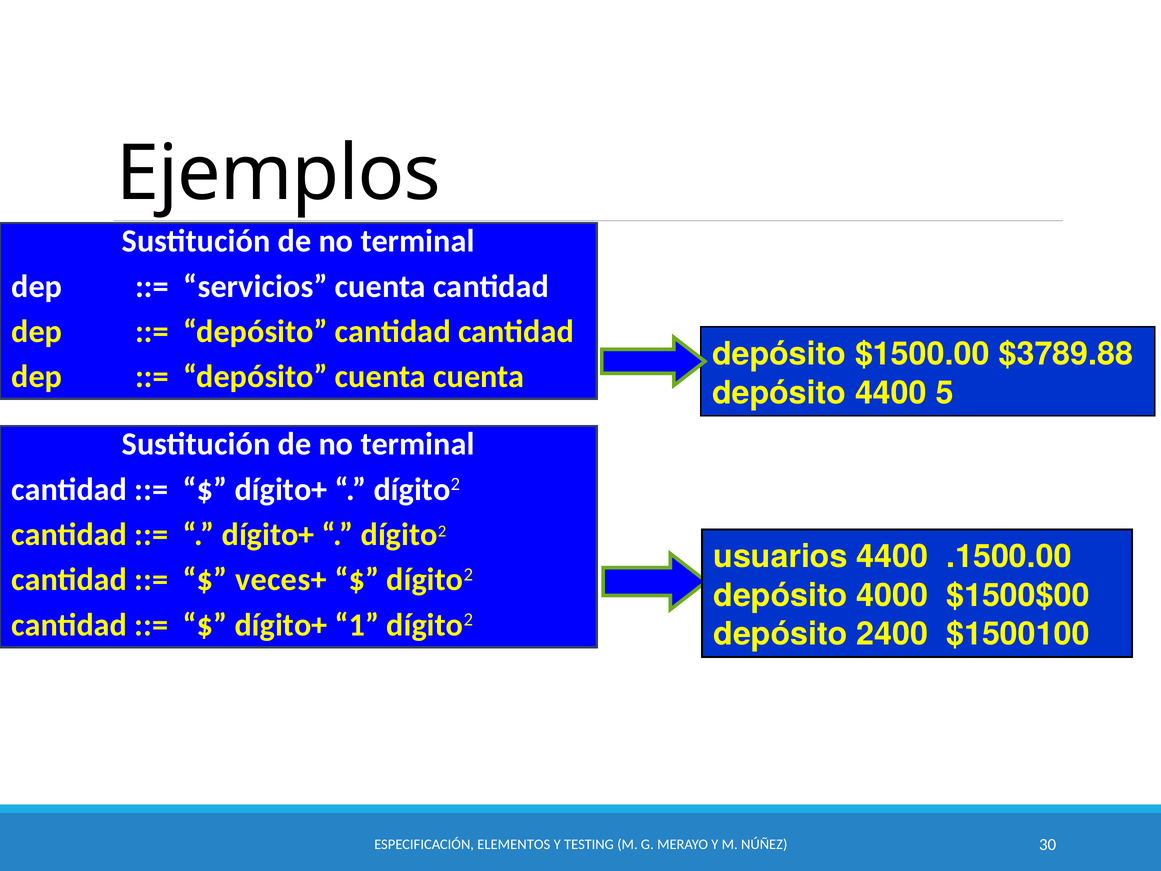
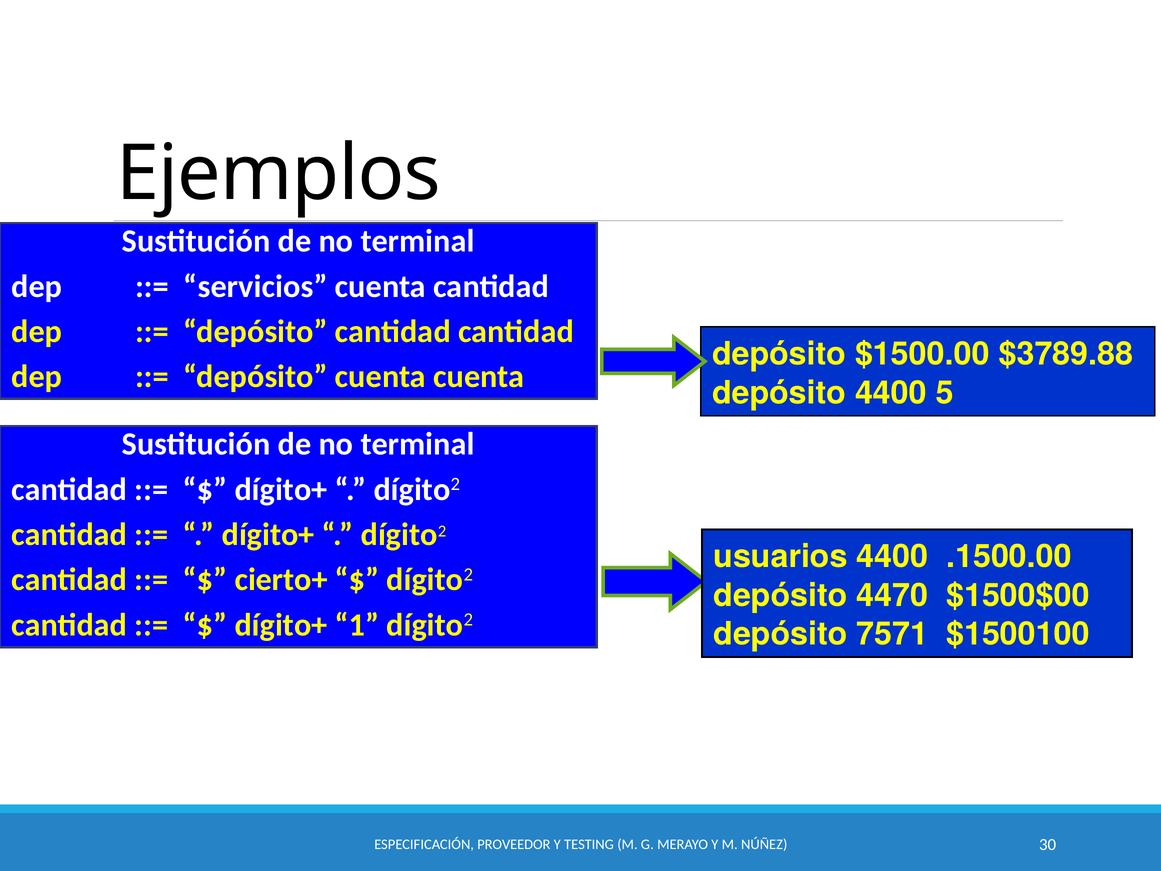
veces+: veces+ -> cierto+
4000: 4000 -> 4470
2400: 2400 -> 7571
ELEMENTOS: ELEMENTOS -> PROVEEDOR
